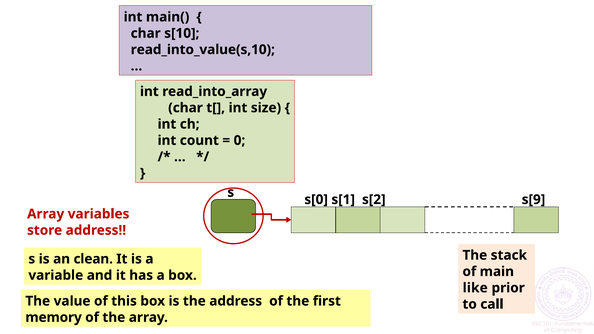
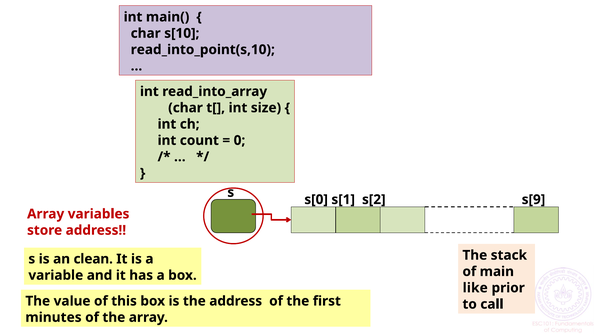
read_into_value(s,10: read_into_value(s,10 -> read_into_point(s,10
memory: memory -> minutes
